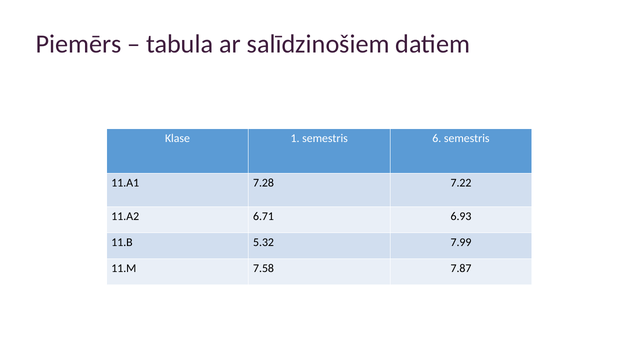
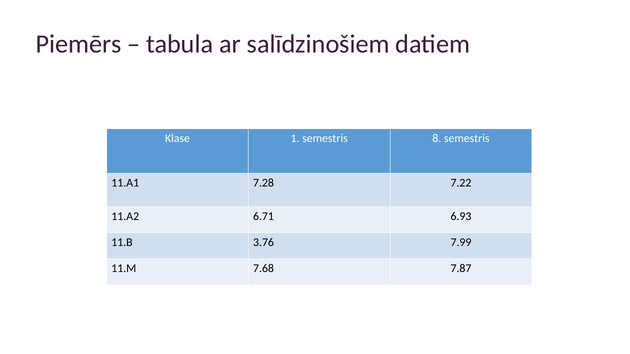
6: 6 -> 8
5.32: 5.32 -> 3.76
7.58: 7.58 -> 7.68
